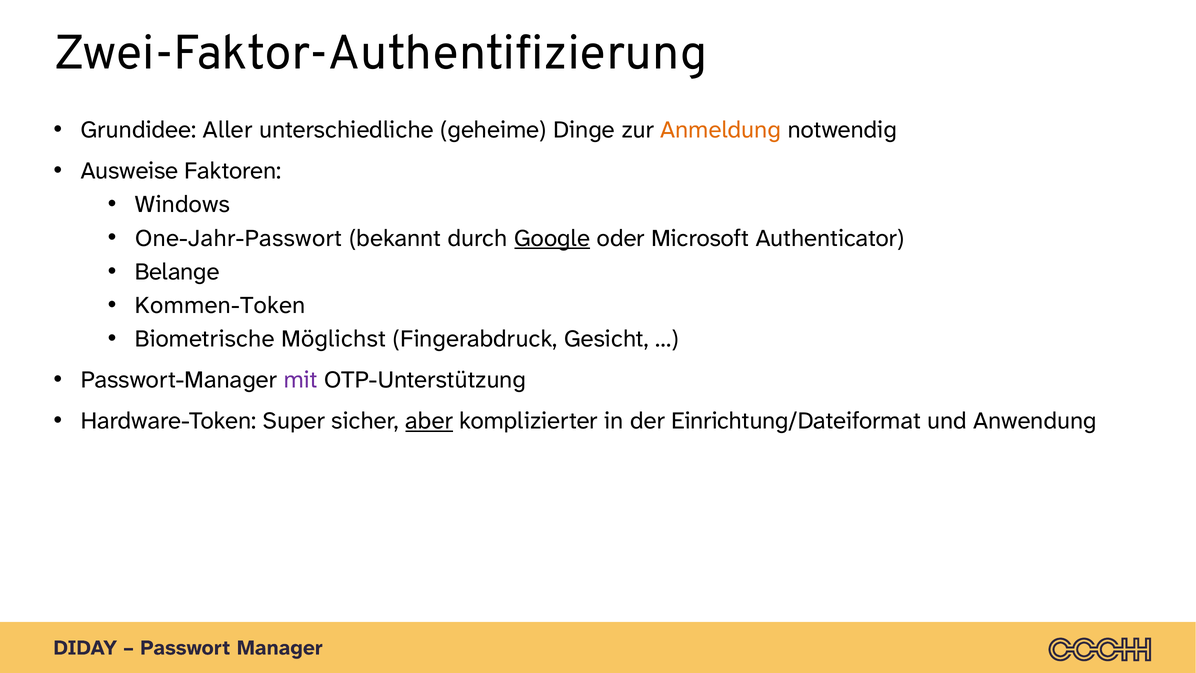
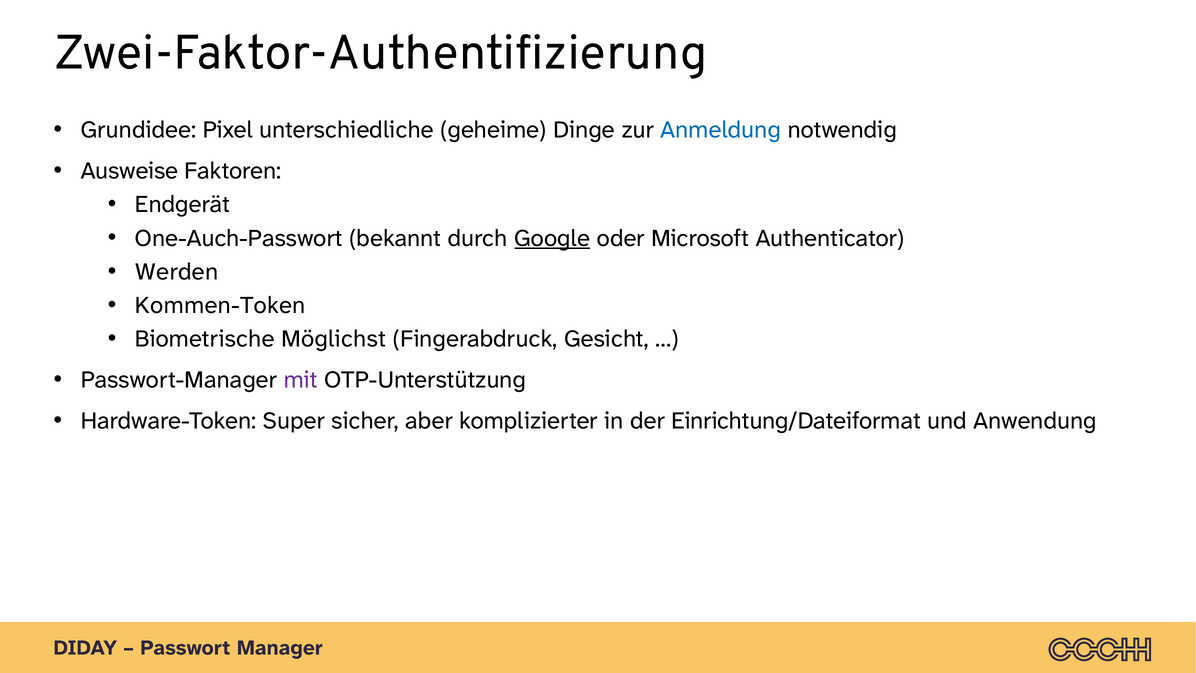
Aller: Aller -> Pixel
Anmeldung colour: orange -> blue
Windows: Windows -> Endgerät
One-Jahr-Passwort: One-Jahr-Passwort -> One-Auch-Passwort
Belange: Belange -> Werden
aber underline: present -> none
